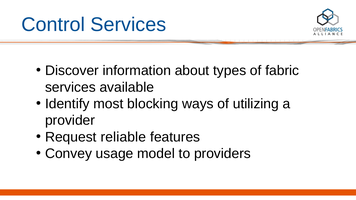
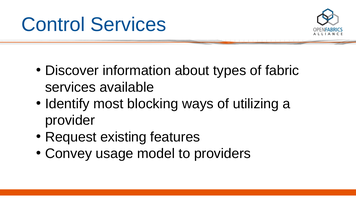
reliable: reliable -> existing
